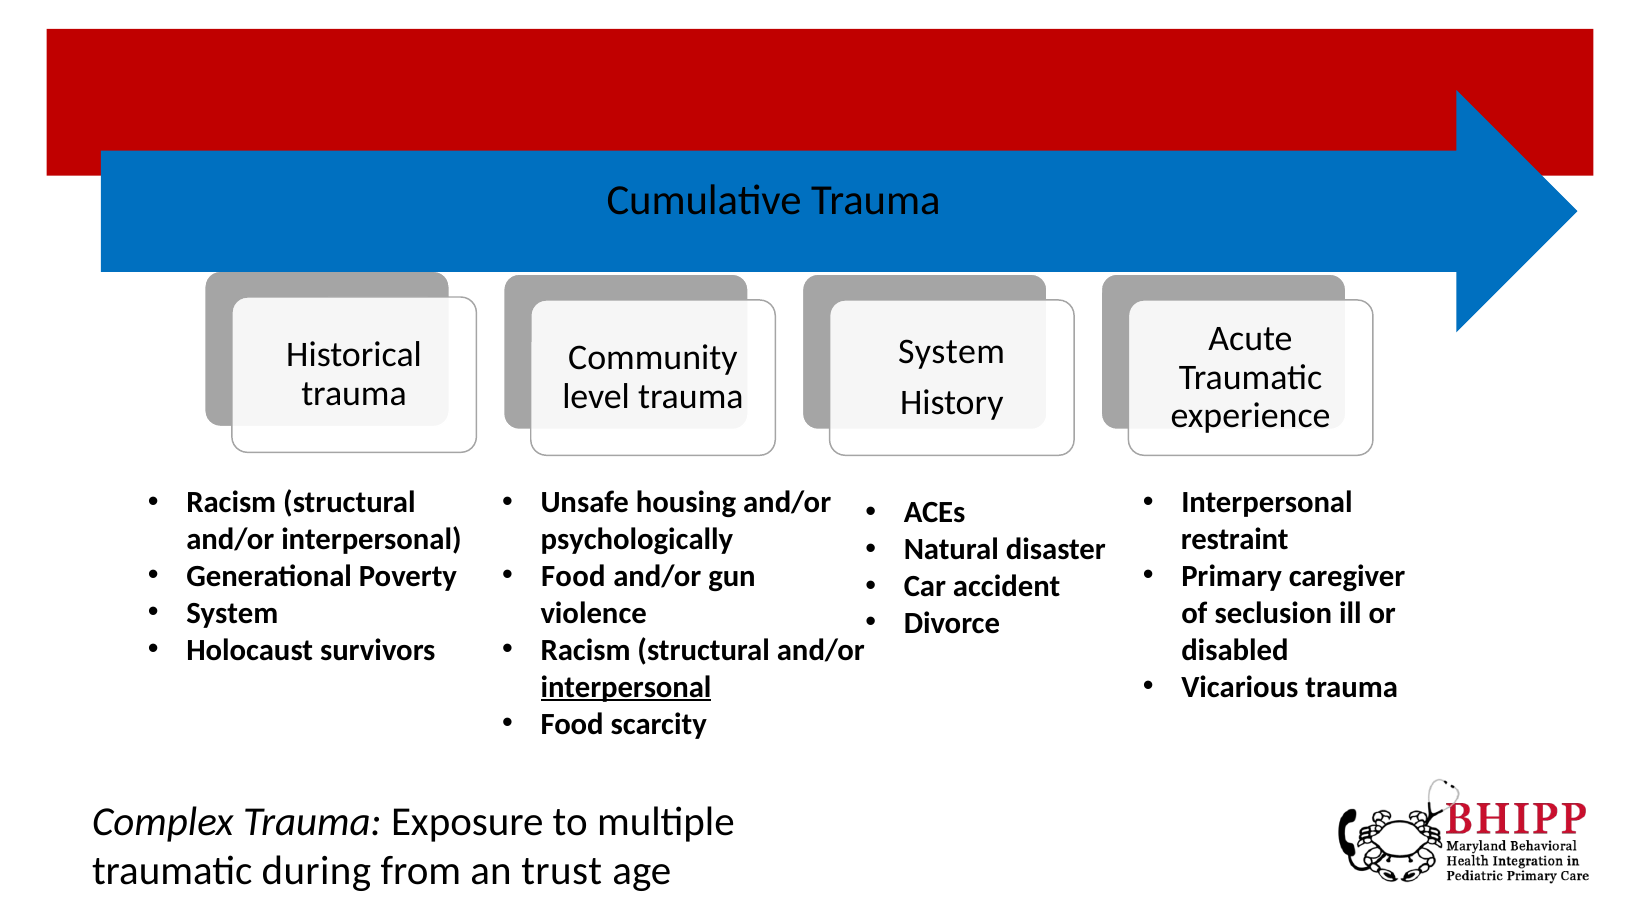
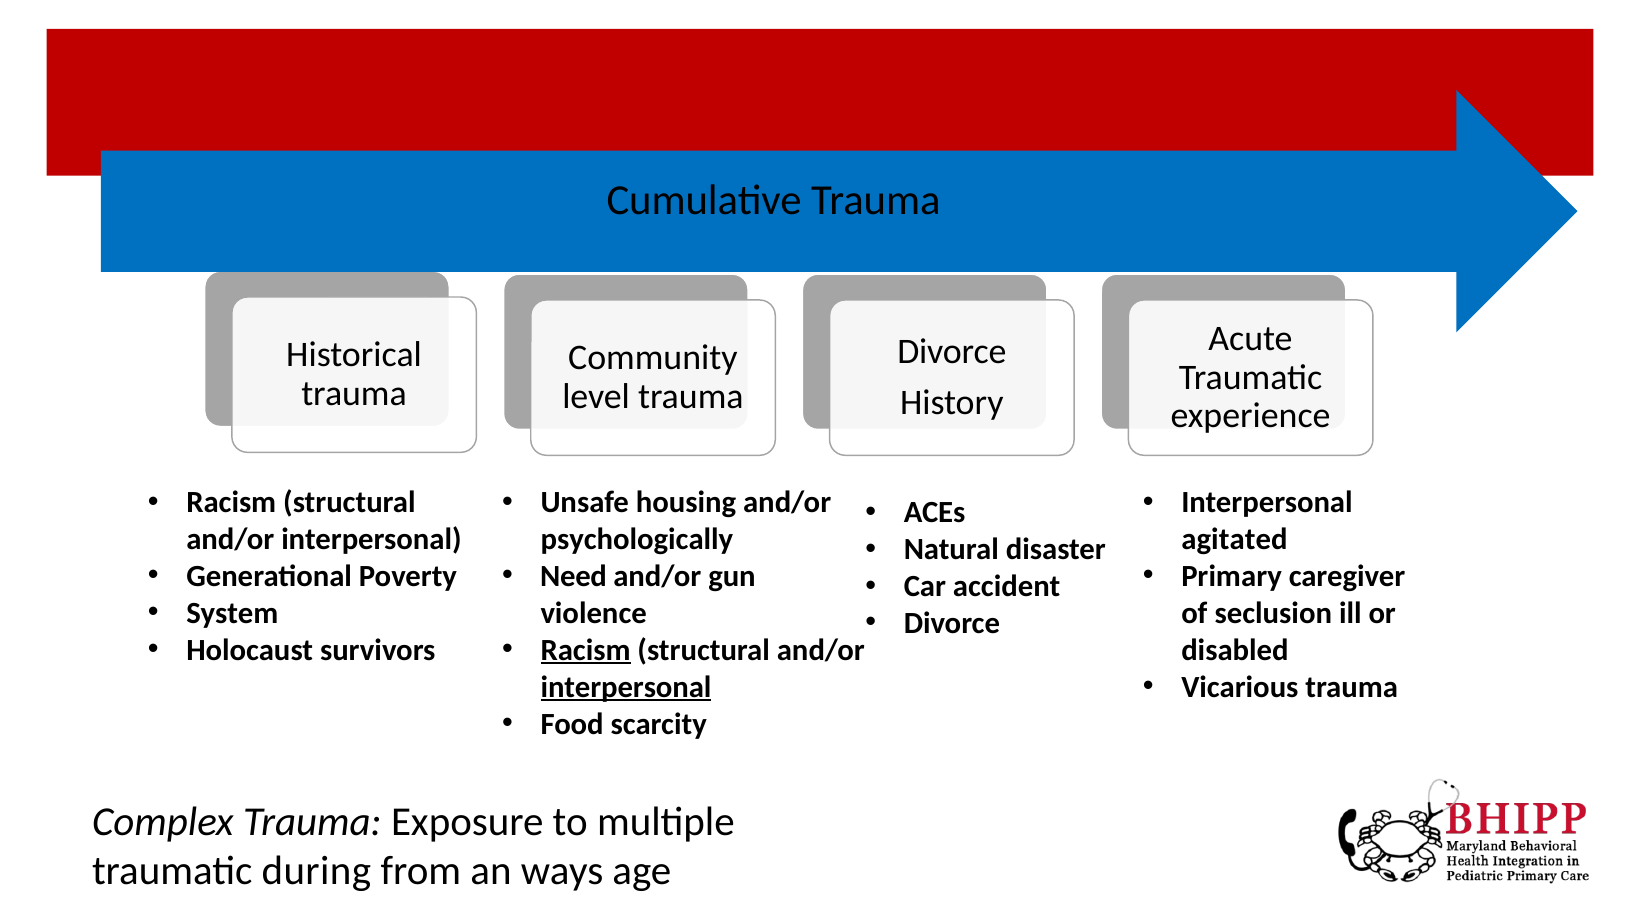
System at (952, 352): System -> Divorce
restraint: restraint -> agitated
Food at (573, 576): Food -> Need
Racism at (586, 650) underline: none -> present
trust: trust -> ways
